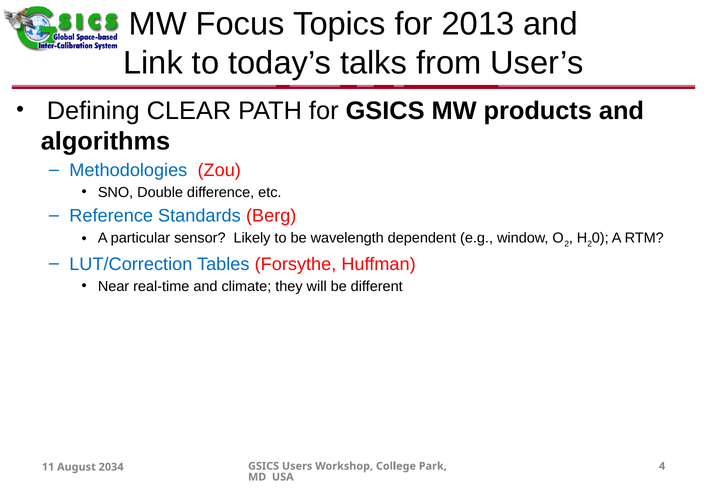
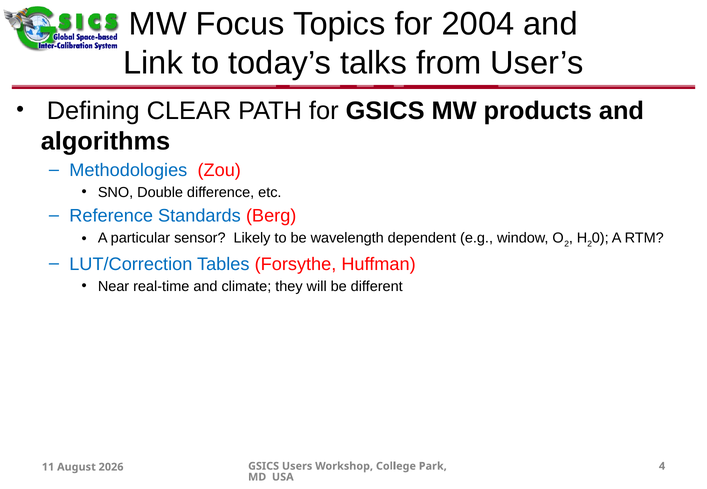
2013: 2013 -> 2004
2034: 2034 -> 2026
